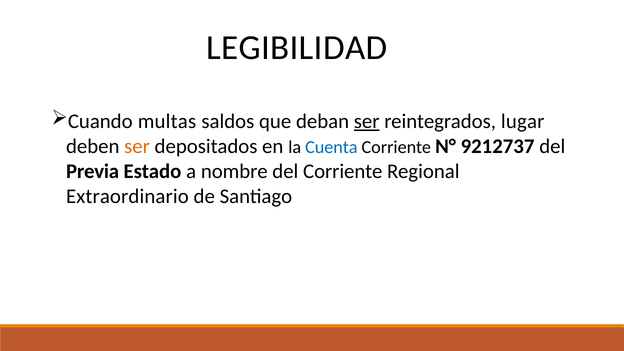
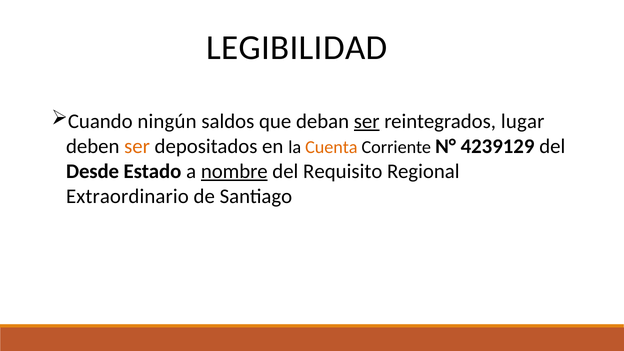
multas: multas -> ningún
Cuenta colour: blue -> orange
9212737: 9212737 -> 4239129
Previa: Previa -> Desde
nombre underline: none -> present
del Corriente: Corriente -> Requisito
